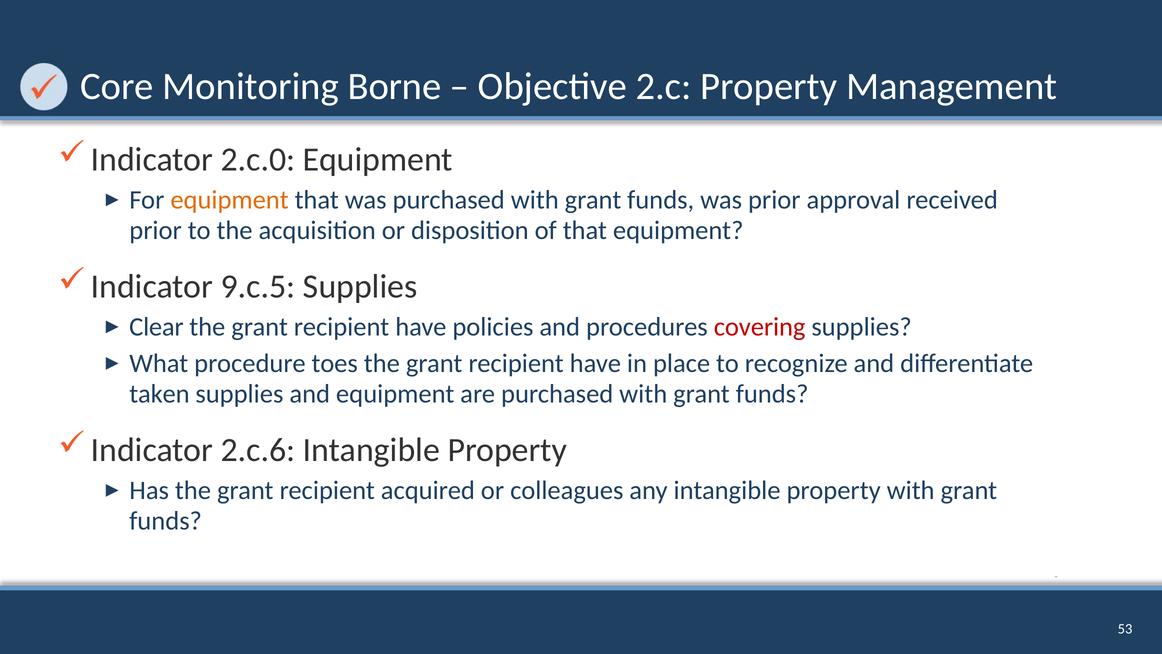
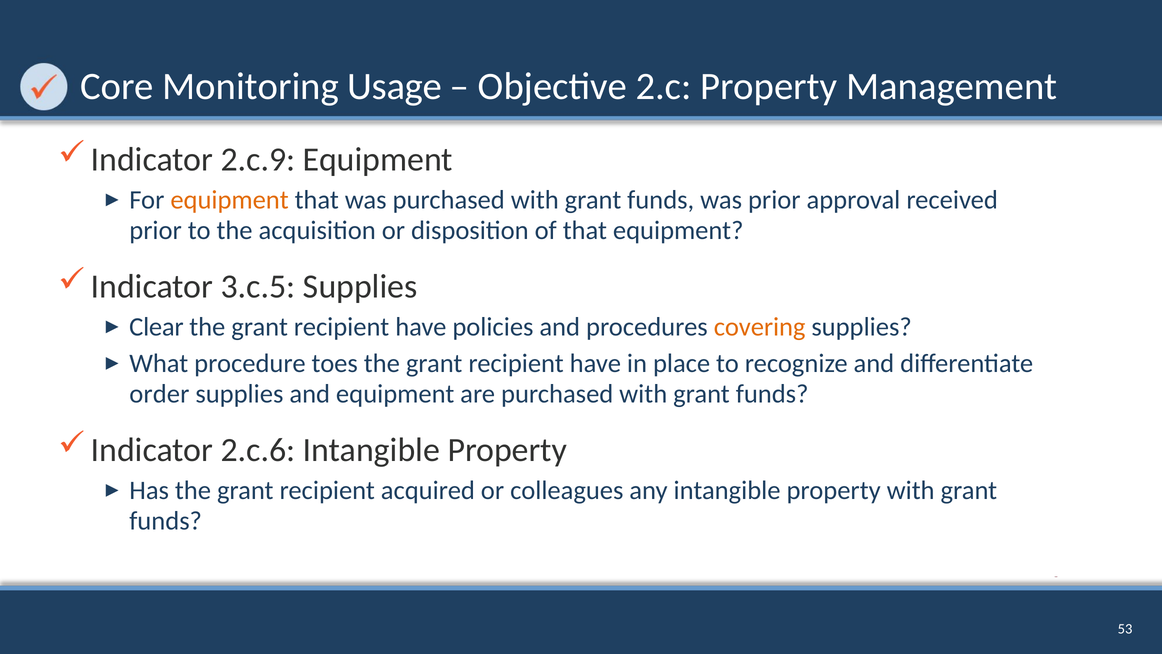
Borne: Borne -> Usage
2.c.0: 2.c.0 -> 2.c.9
9.c.5: 9.c.5 -> 3.c.5
covering colour: red -> orange
taken: taken -> order
